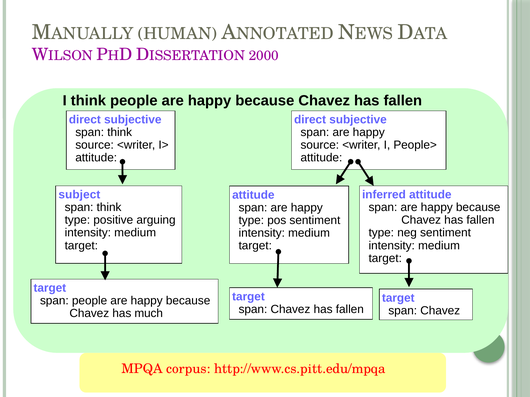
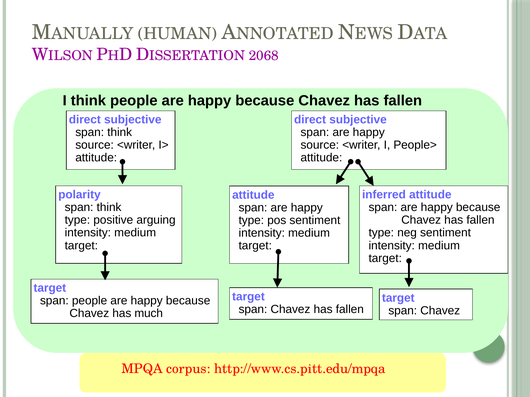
2000: 2000 -> 2068
subject: subject -> polarity
